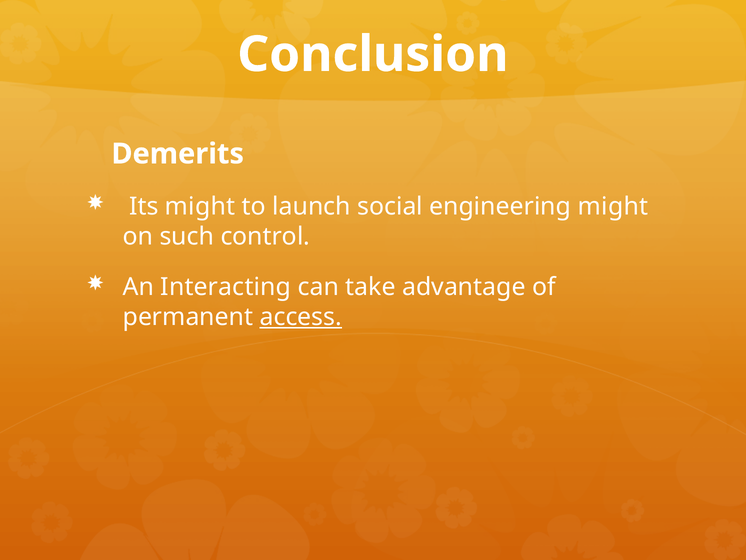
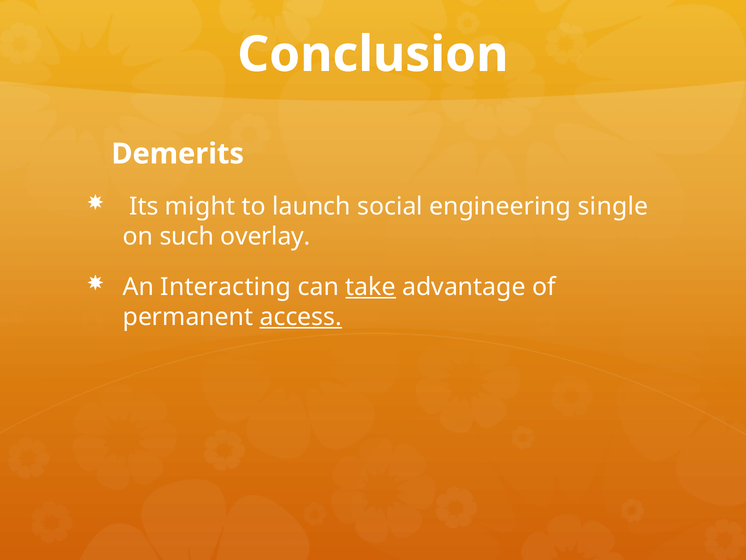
engineering might: might -> single
control: control -> overlay
take underline: none -> present
